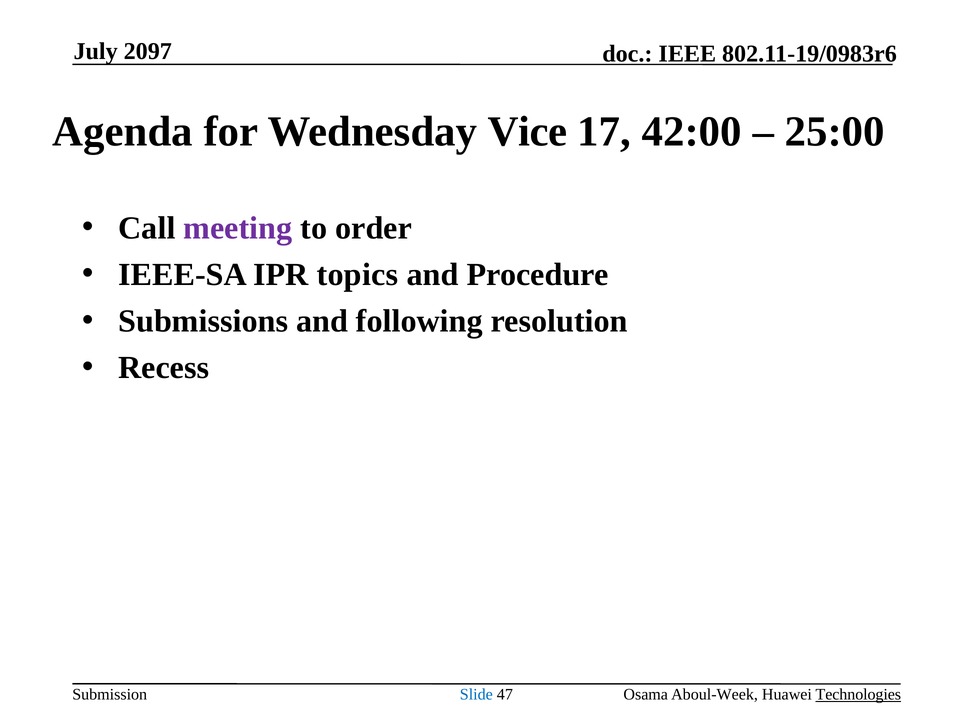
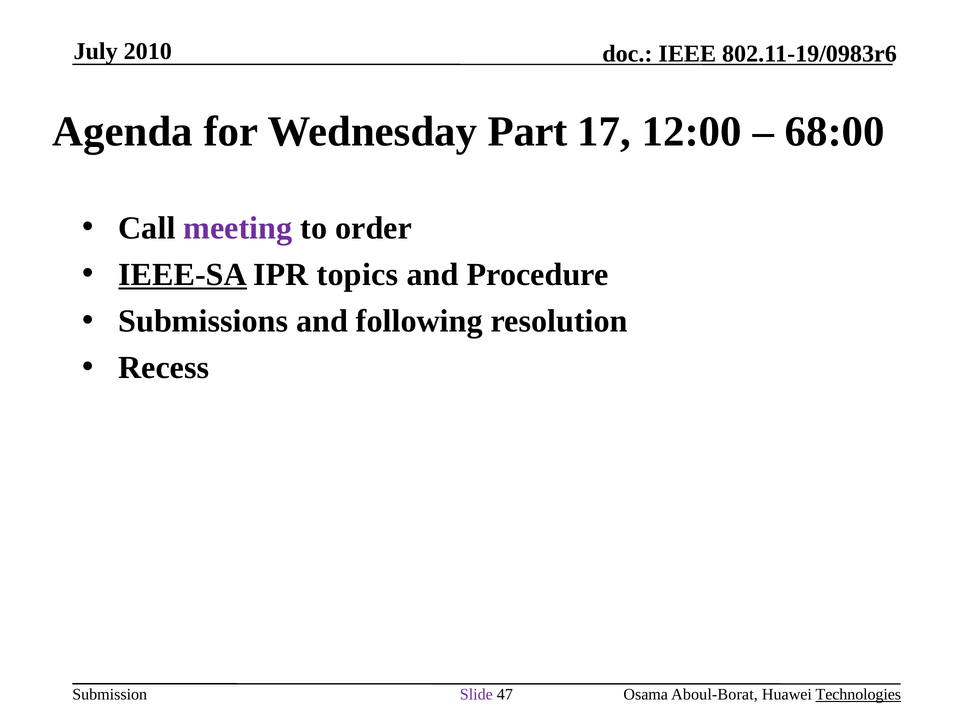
2097: 2097 -> 2010
Vice: Vice -> Part
42:00: 42:00 -> 12:00
25:00: 25:00 -> 68:00
IEEE-SA underline: none -> present
Slide colour: blue -> purple
Aboul-Week: Aboul-Week -> Aboul-Borat
